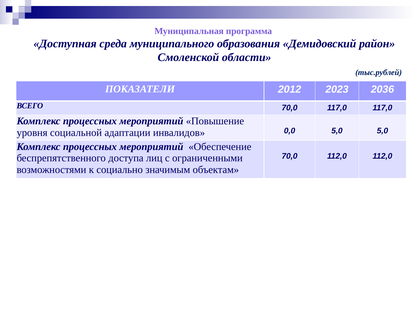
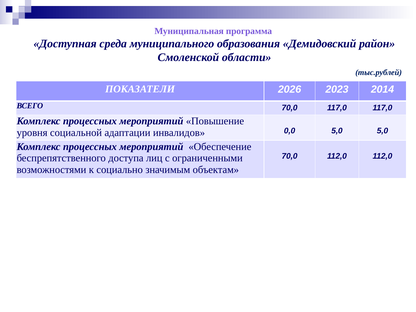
2012: 2012 -> 2026
2036: 2036 -> 2014
